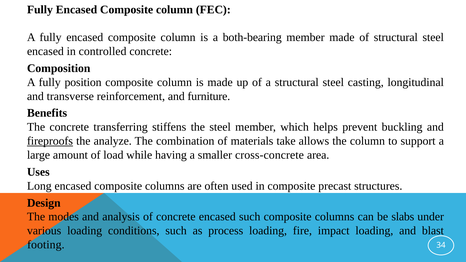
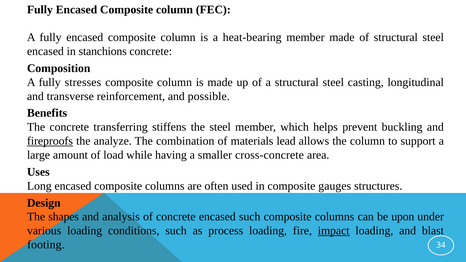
both-bearing: both-bearing -> heat-bearing
controlled: controlled -> stanchions
position: position -> stresses
furniture: furniture -> possible
take: take -> lead
precast: precast -> gauges
modes: modes -> shapes
slabs: slabs -> upon
impact underline: none -> present
